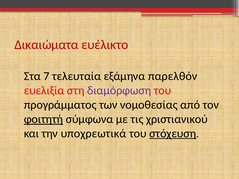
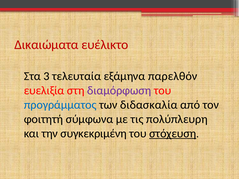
7: 7 -> 3
προγράμματος colour: black -> blue
νομοθεσίας: νομοθεσίας -> διδασκαλία
φοιτητή underline: present -> none
χριστιανικού: χριστιανικού -> πολύπλευρη
υποχρεωτικά: υποχρεωτικά -> συγκεκριμένη
